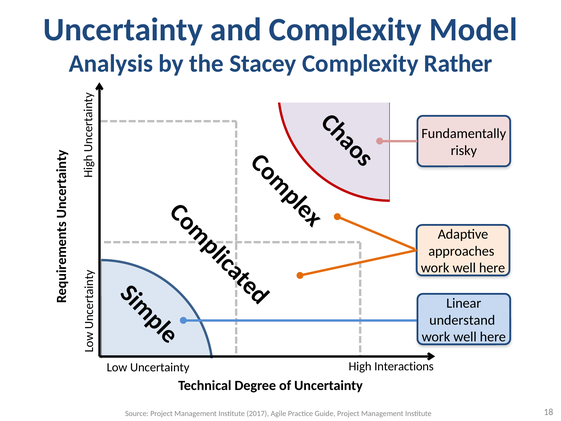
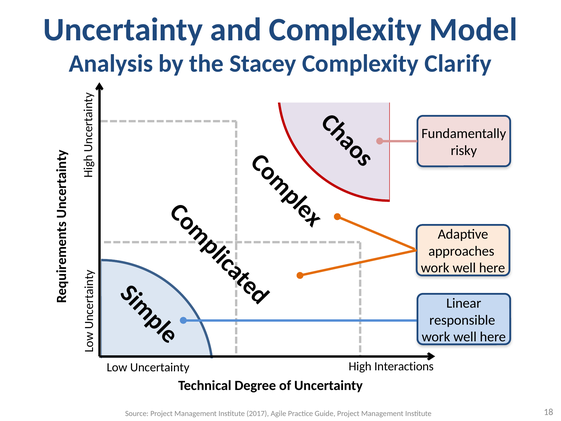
Rather: Rather -> Clarify
understand: understand -> responsible
